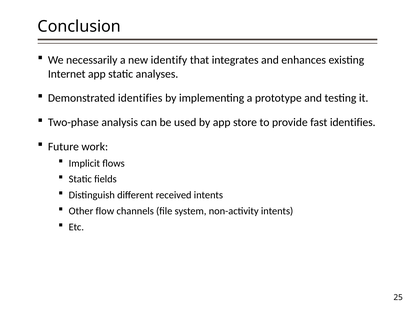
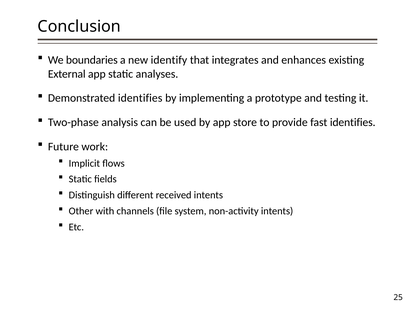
necessarily: necessarily -> boundaries
Internet: Internet -> External
flow: flow -> with
